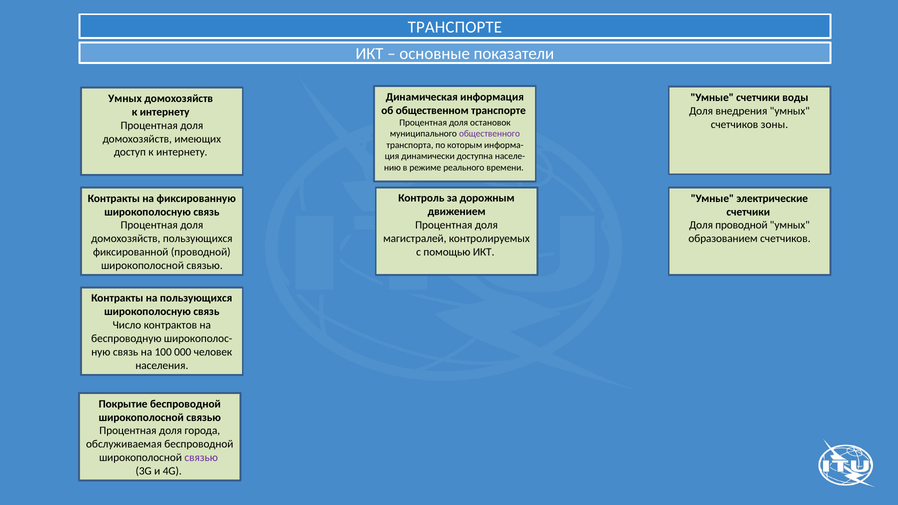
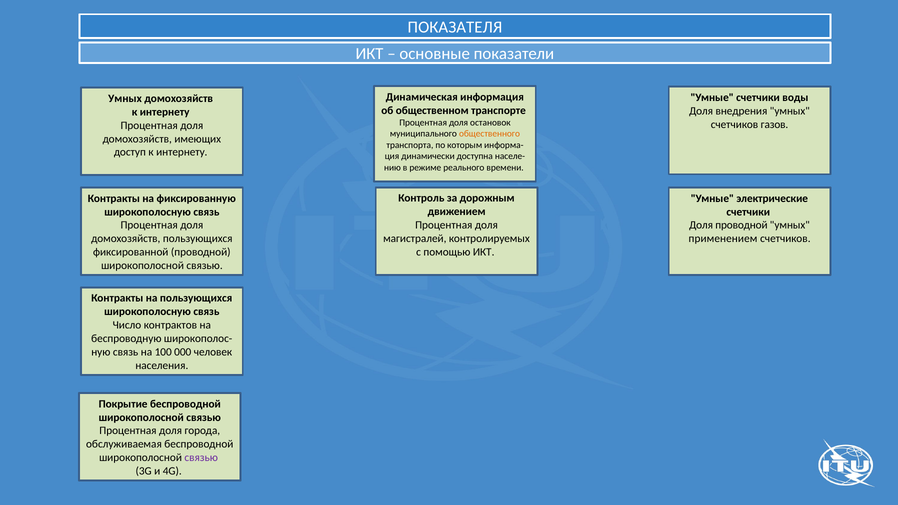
ТРАНСПОРТЕ at (455, 27): ТРАНСПОРТЕ -> ПОКАЗАТЕЛЯ
зоны: зоны -> газов
общественного colour: purple -> orange
образованием: образованием -> применением
